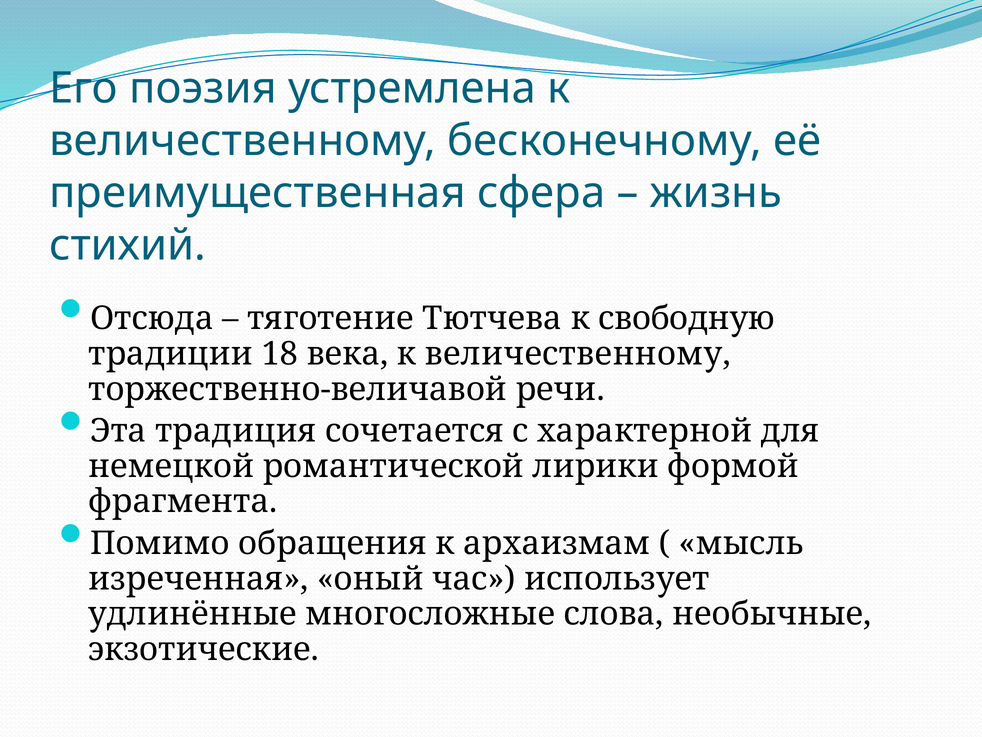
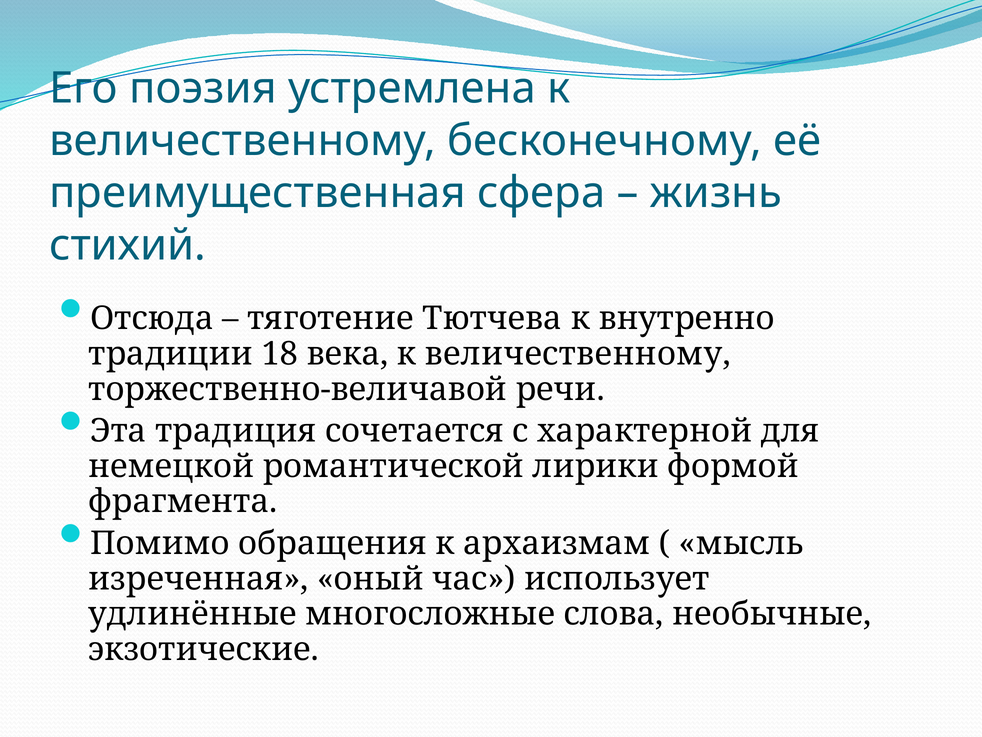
свободную: свободную -> внутренно
